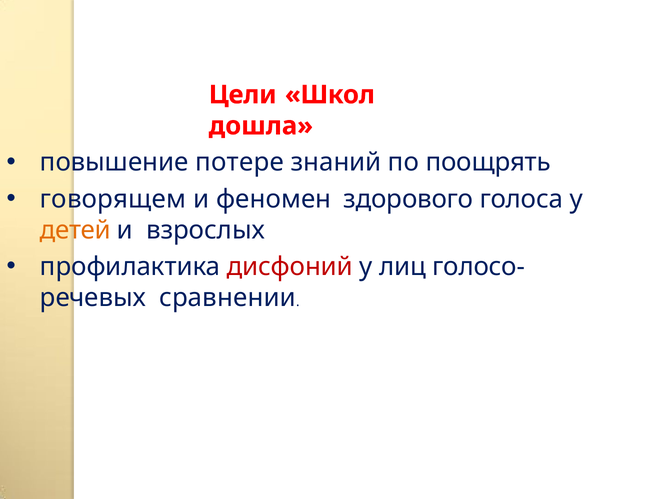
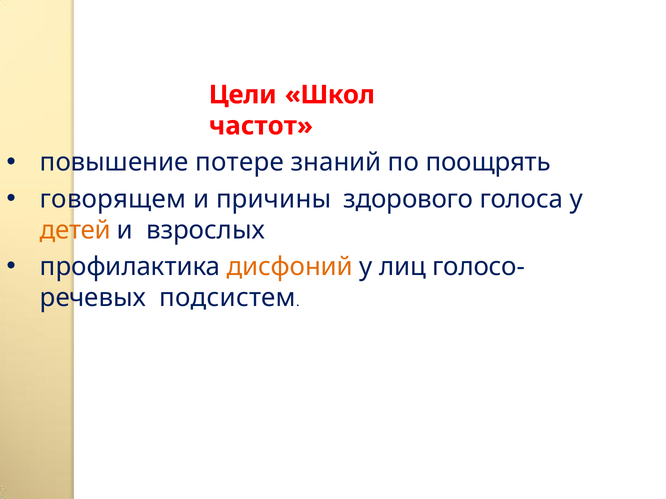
дошла: дошла -> частот
феномен: феномен -> причины
дисфоний colour: red -> orange
сравнении: сравнении -> подсистем
